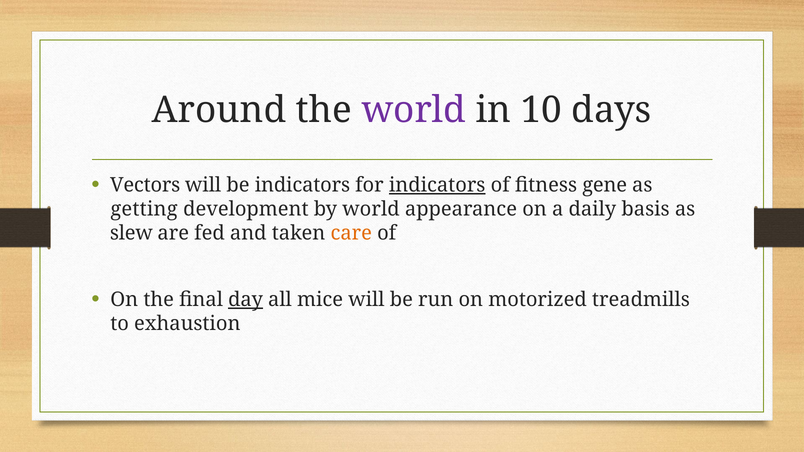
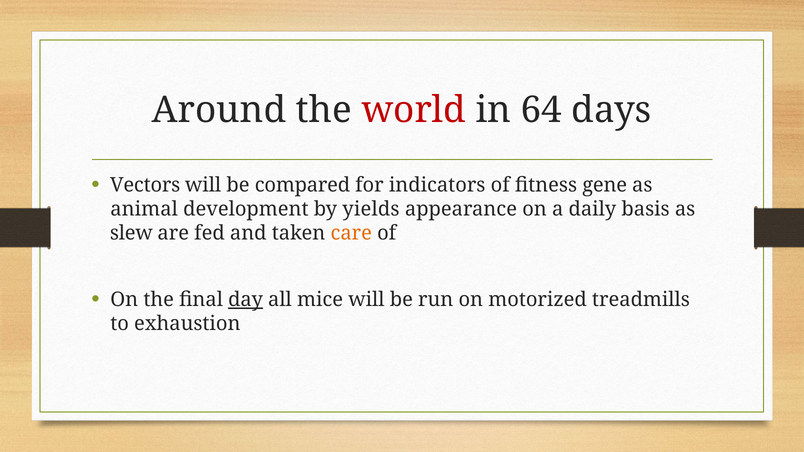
world at (414, 110) colour: purple -> red
10: 10 -> 64
be indicators: indicators -> compared
indicators at (437, 185) underline: present -> none
getting: getting -> animal
by world: world -> yields
